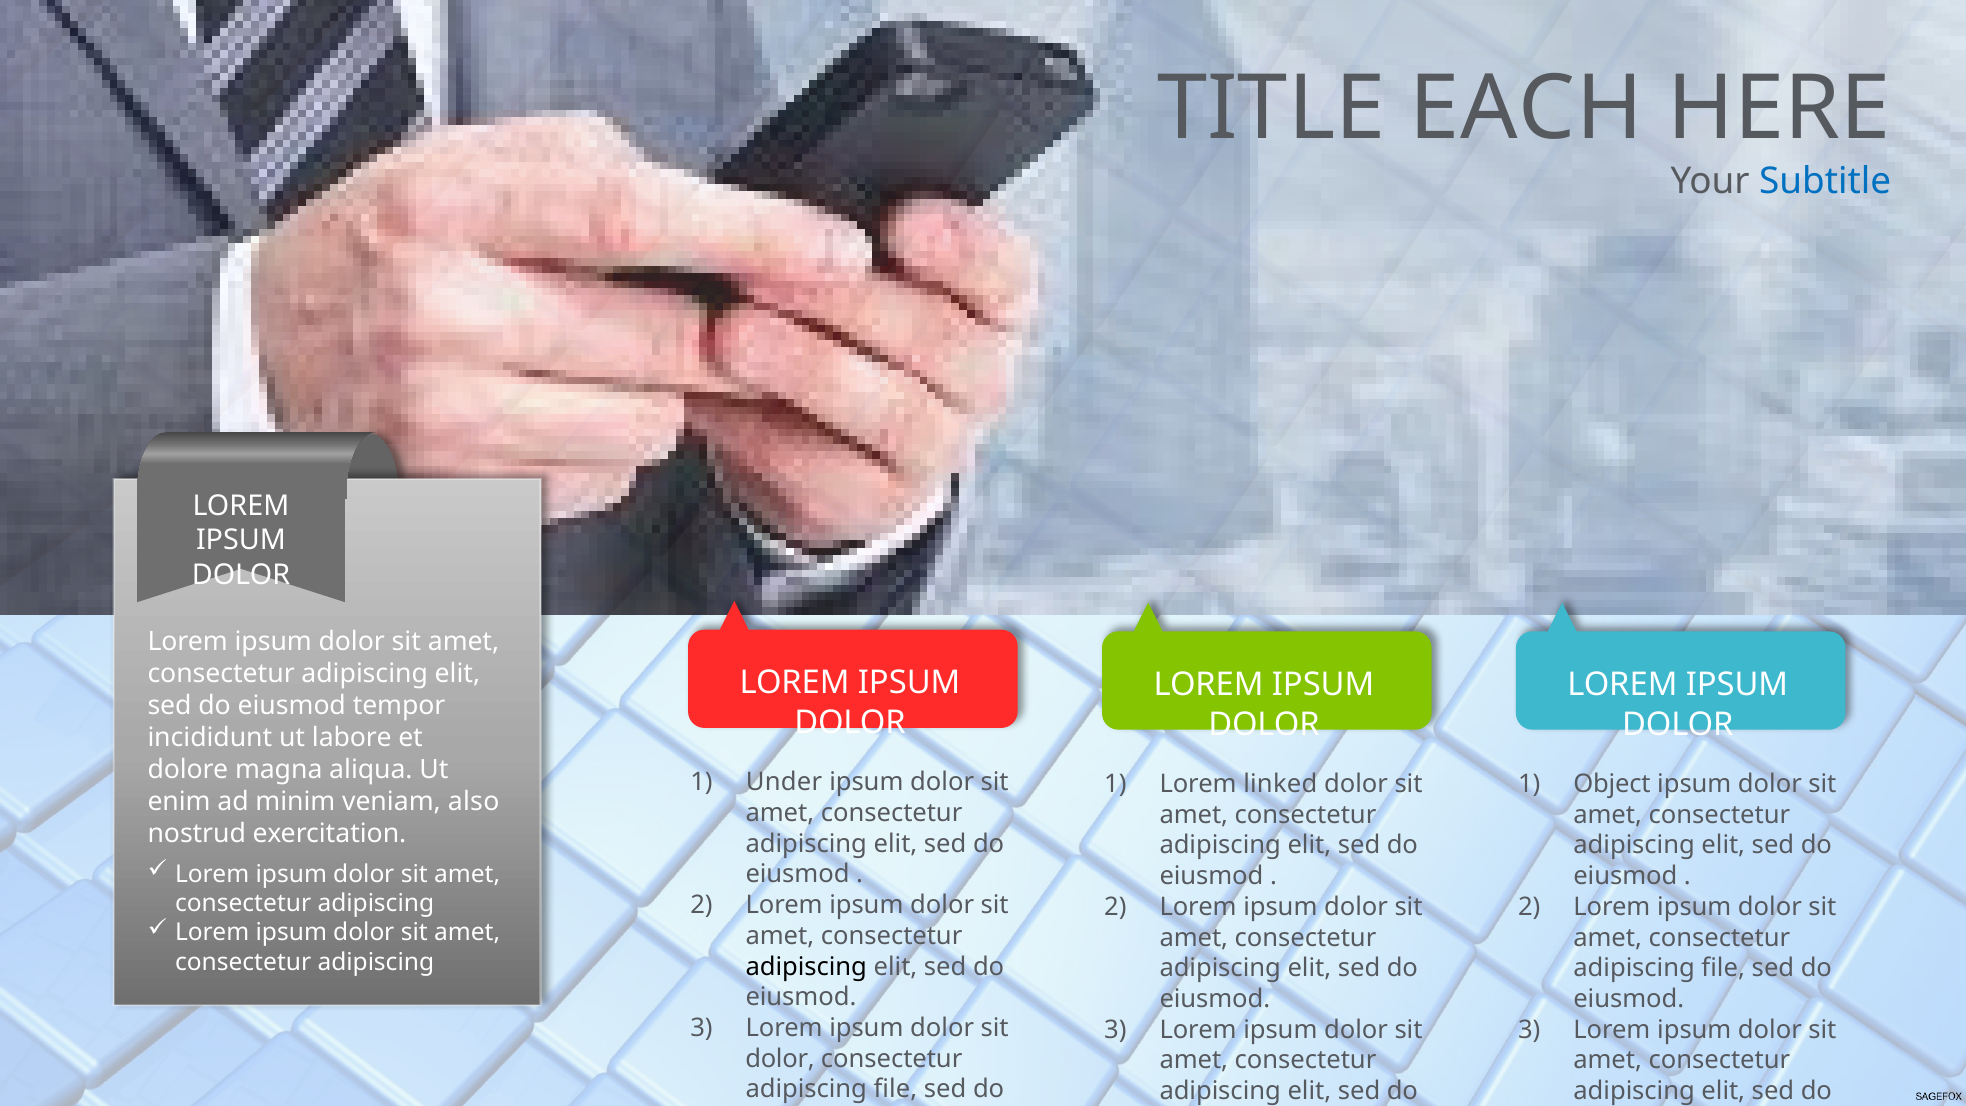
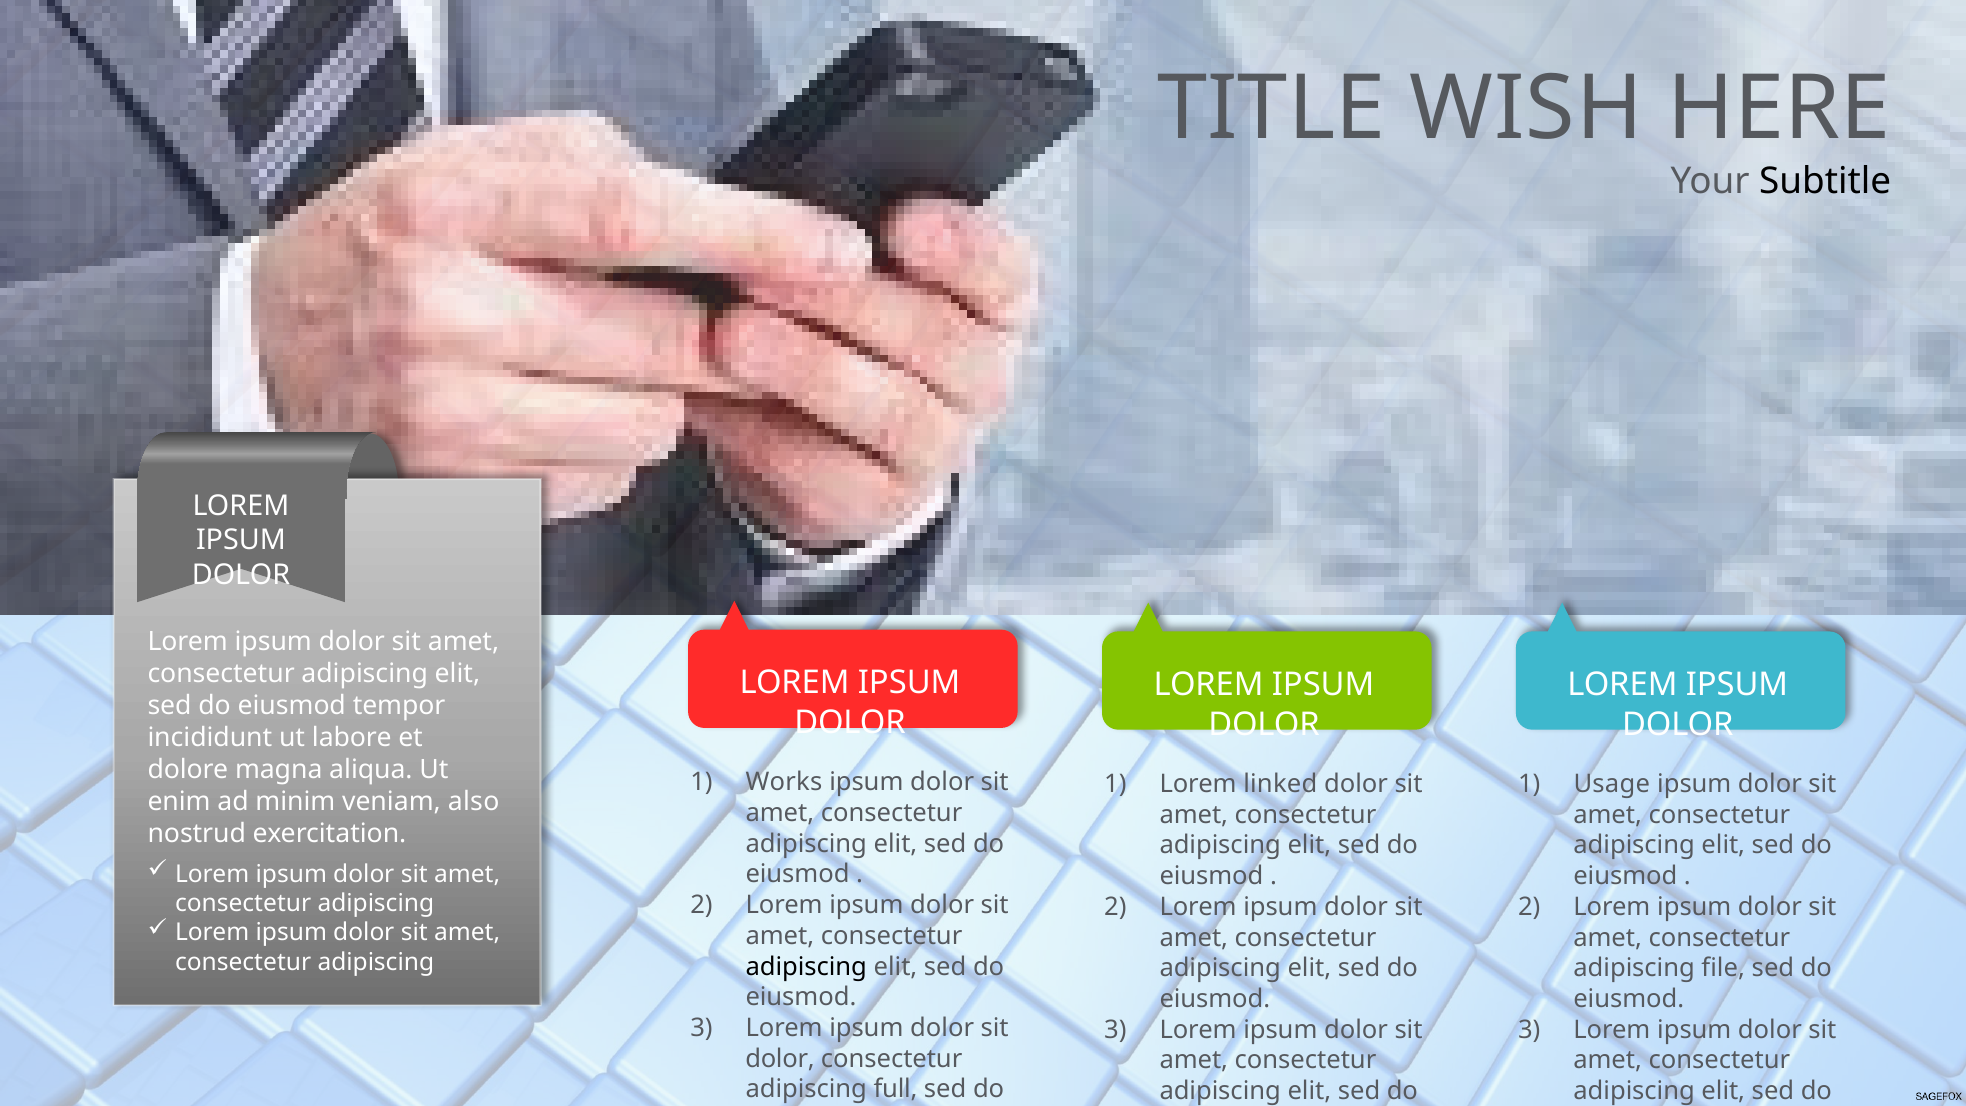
EACH: EACH -> WISH
Subtitle colour: blue -> black
Under: Under -> Works
Object: Object -> Usage
file at (895, 1089): file -> full
